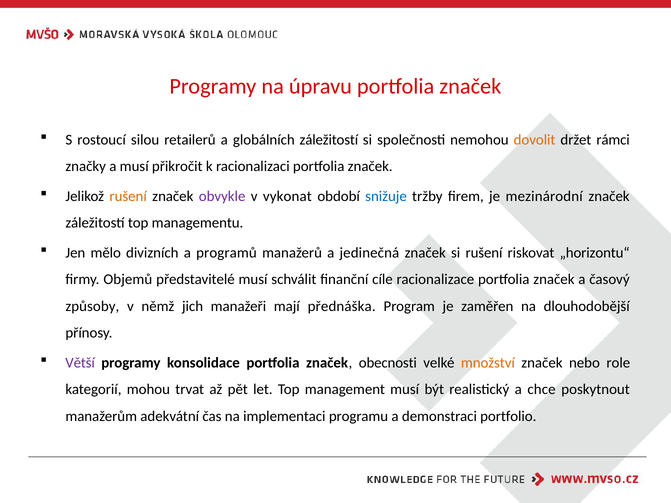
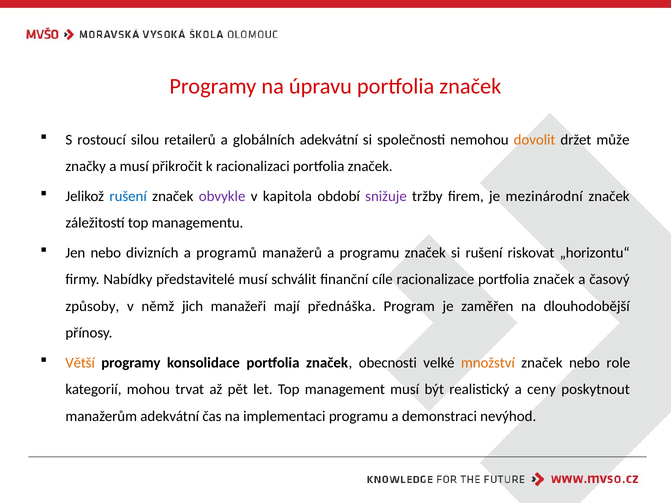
globálních záležitostí: záležitostí -> adekvátní
rámci: rámci -> může
rušení at (128, 196) colour: orange -> blue
vykonat: vykonat -> kapitola
snižuje colour: blue -> purple
Jen mělo: mělo -> nebo
a jedinečná: jedinečná -> programu
Objemů: Objemů -> Nabídky
Větší colour: purple -> orange
chce: chce -> ceny
portfolio: portfolio -> nevýhod
